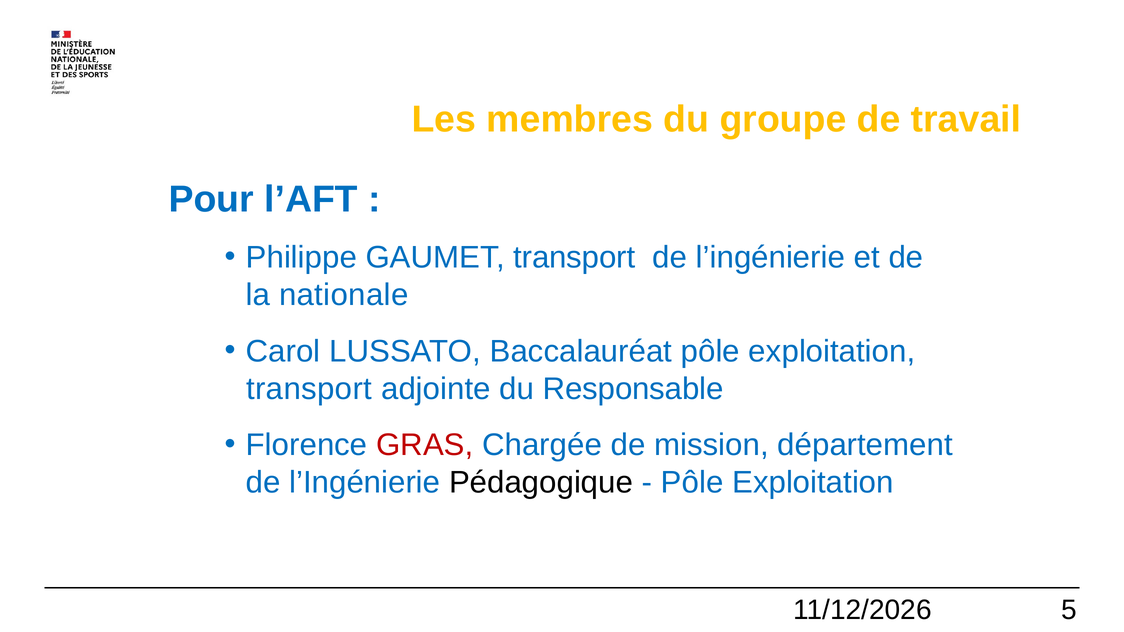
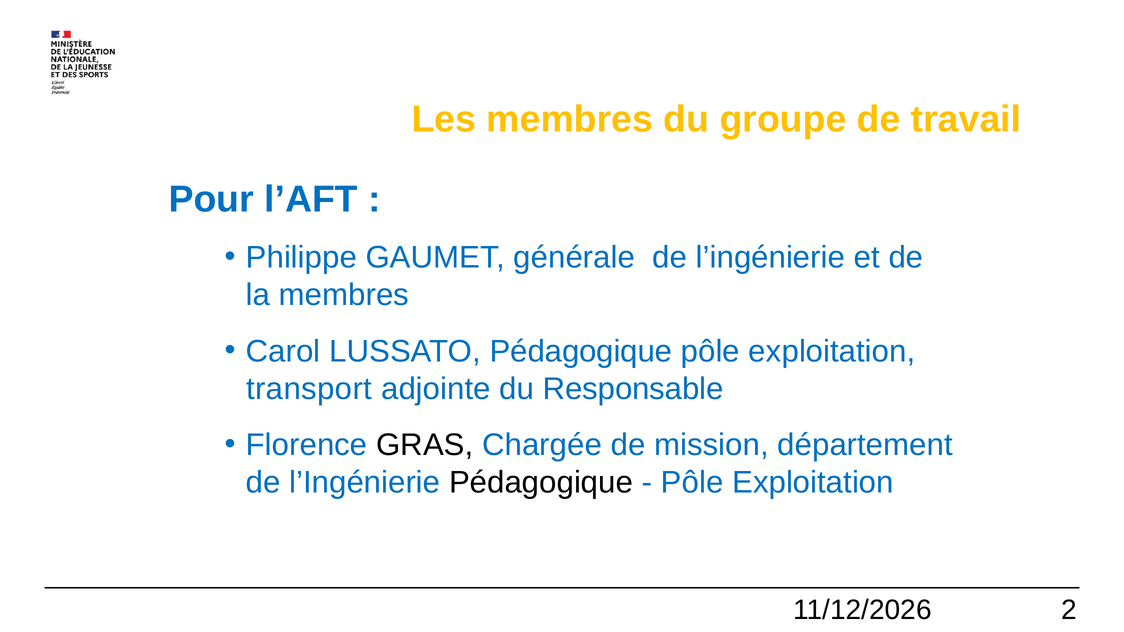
GAUMET transport: transport -> générale
la nationale: nationale -> membres
LUSSATO Baccalauréat: Baccalauréat -> Pédagogique
GRAS colour: red -> black
5: 5 -> 2
